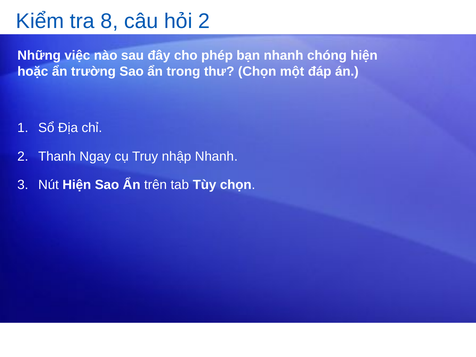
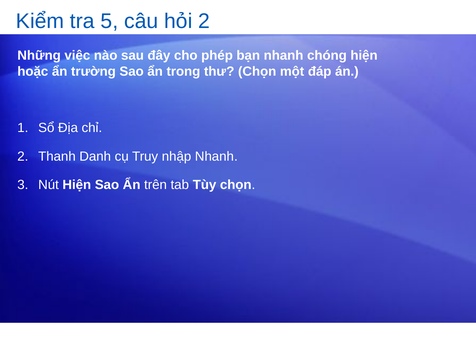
8: 8 -> 5
Ngay: Ngay -> Danh
